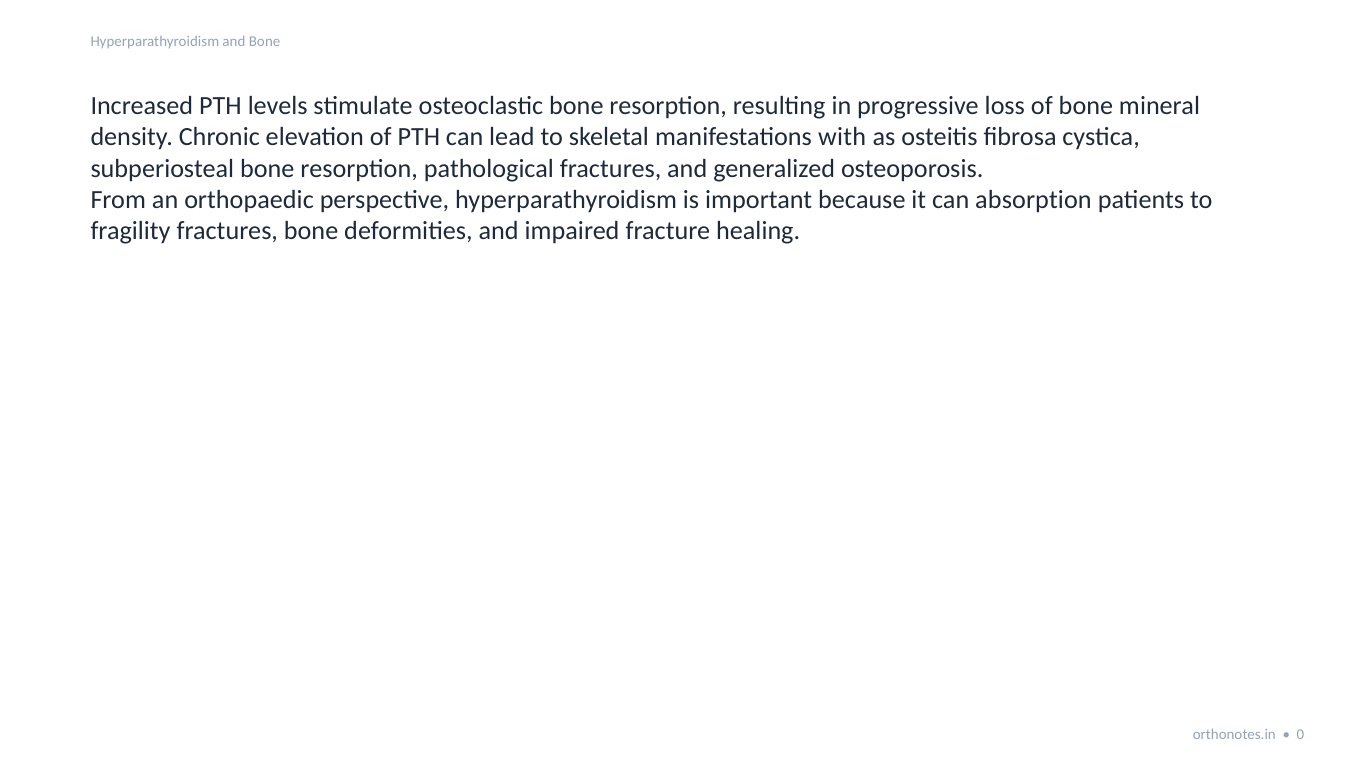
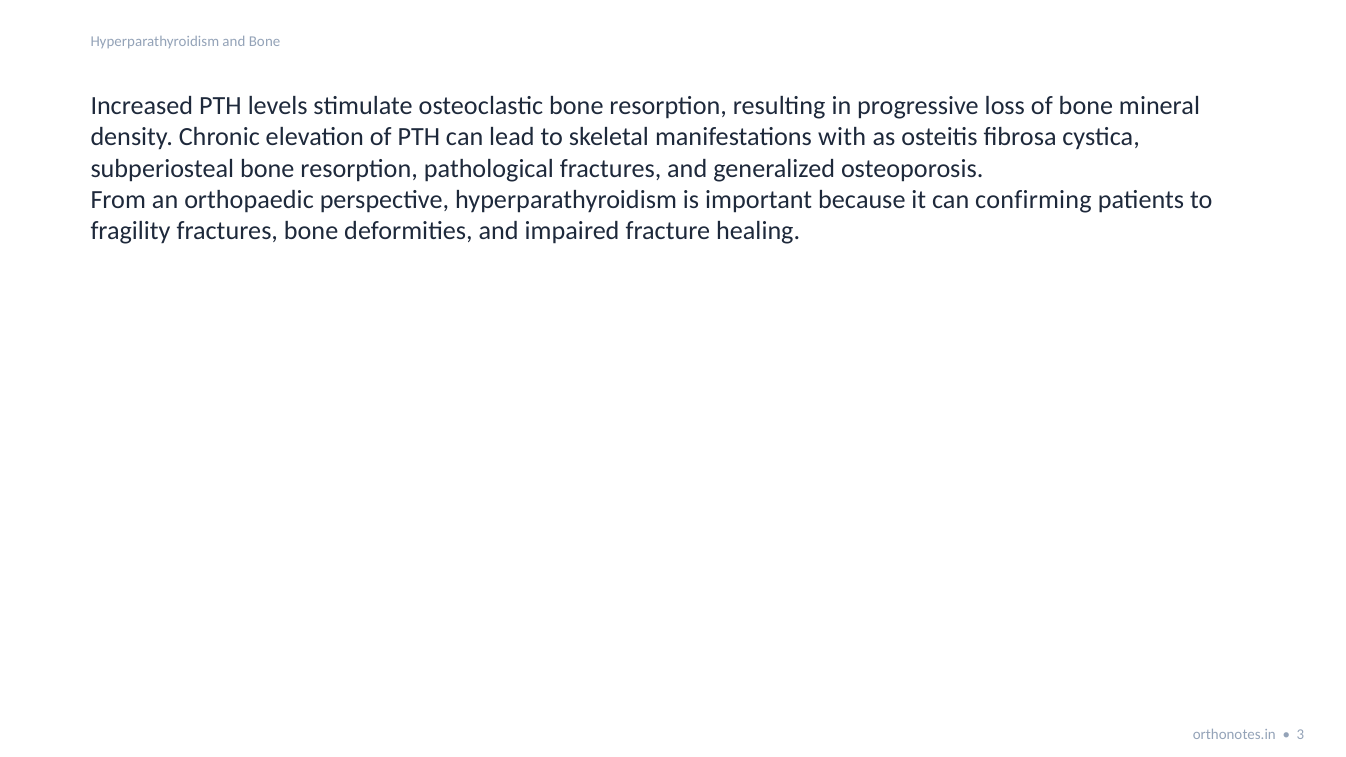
absorption: absorption -> confirming
0: 0 -> 3
